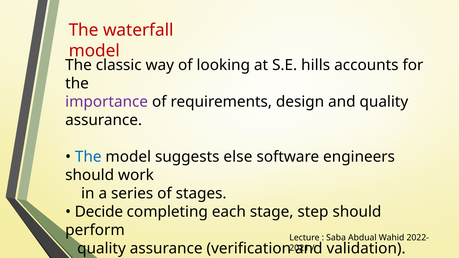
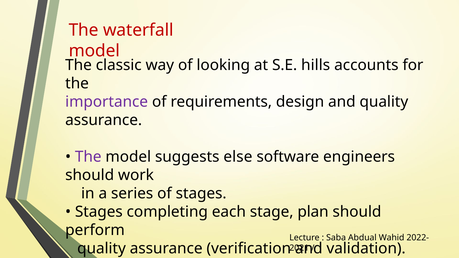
The at (88, 157) colour: blue -> purple
Decide at (99, 212): Decide -> Stages
stage step: step -> plan
